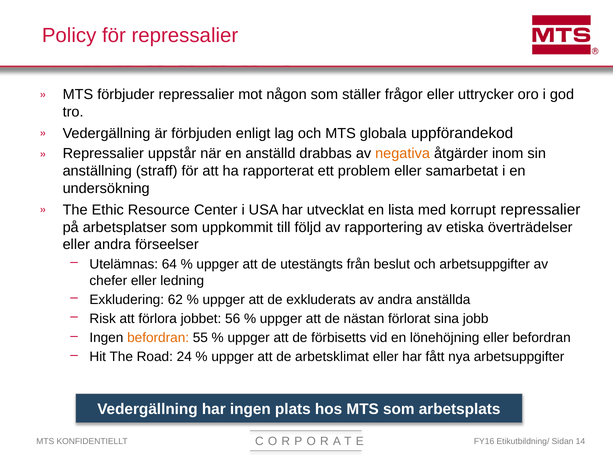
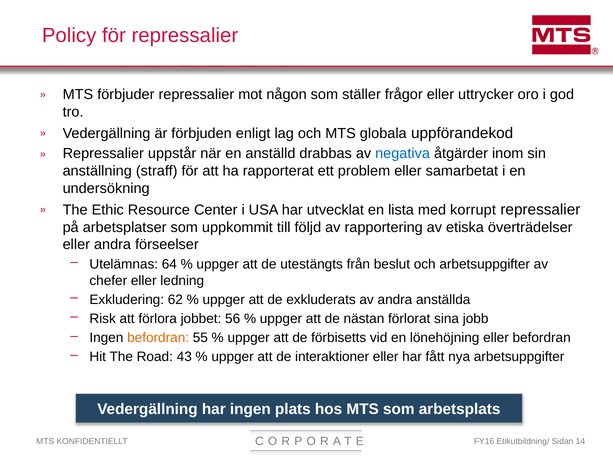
negativa colour: orange -> blue
24: 24 -> 43
arbetsklimat: arbetsklimat -> interaktioner
